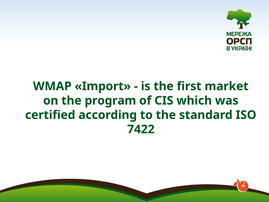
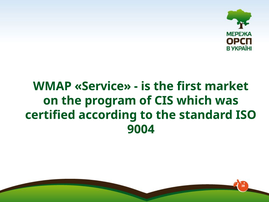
Import: Import -> Service
7422: 7422 -> 9004
